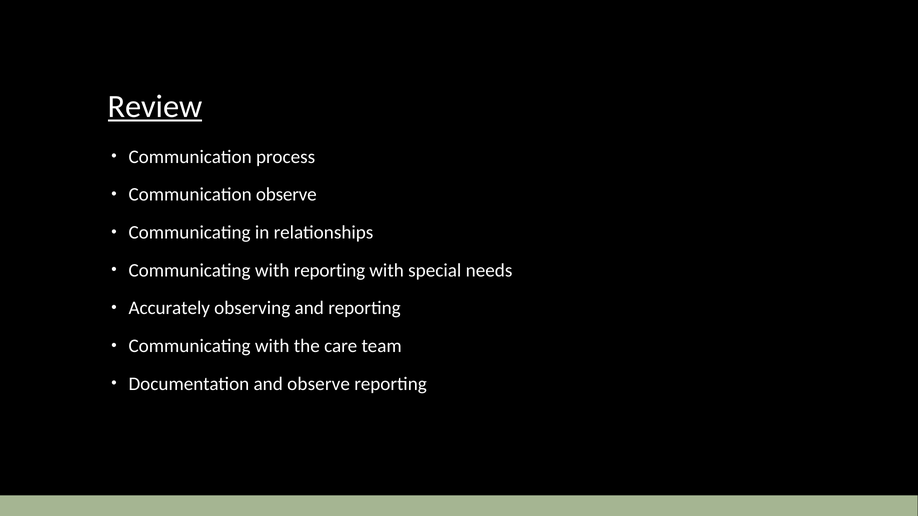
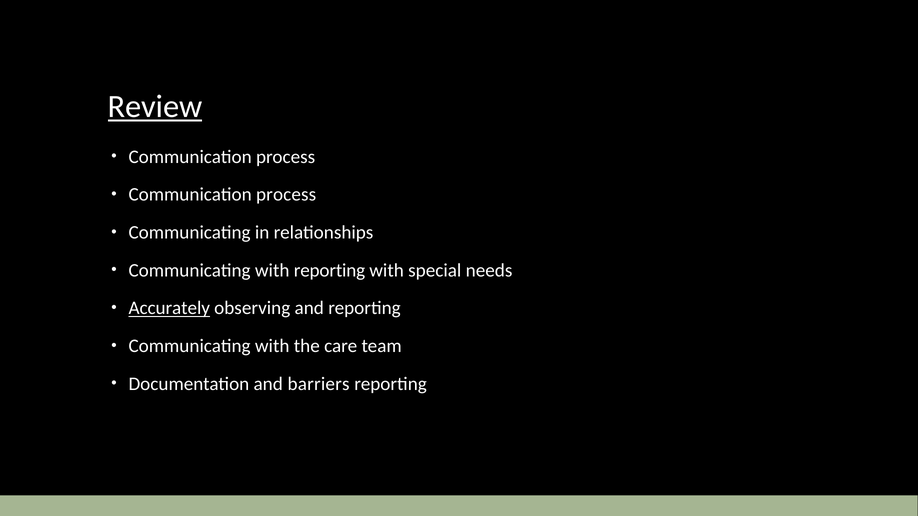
observe at (286, 195): observe -> process
Accurately underline: none -> present
and observe: observe -> barriers
